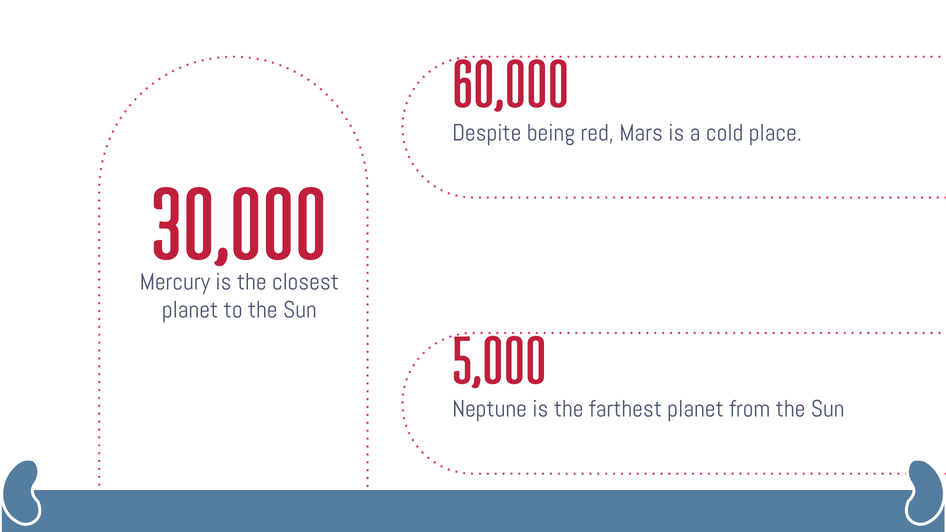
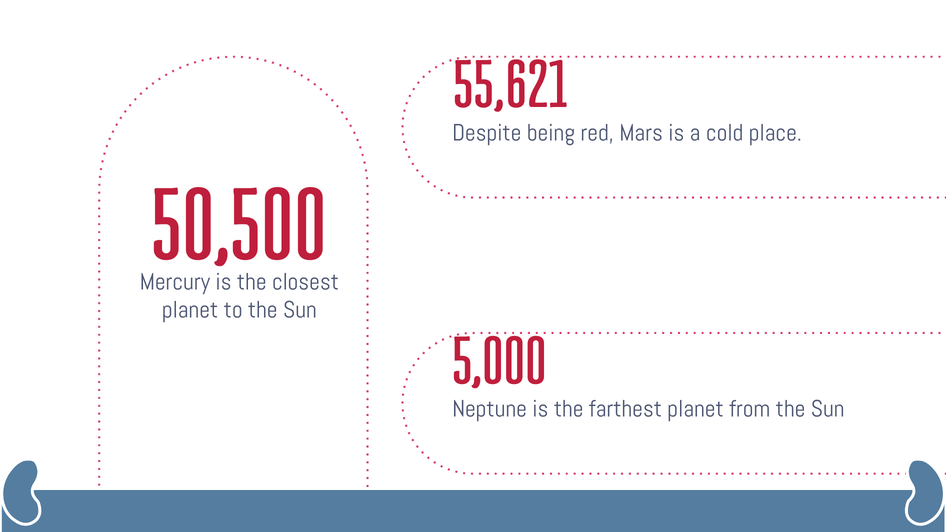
60,000: 60,000 -> 55,621
30,000: 30,000 -> 50,500
